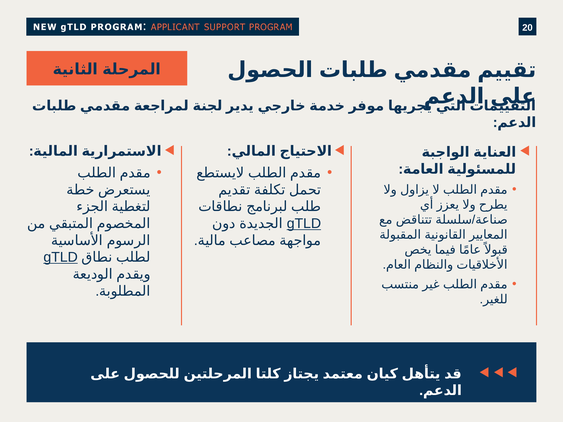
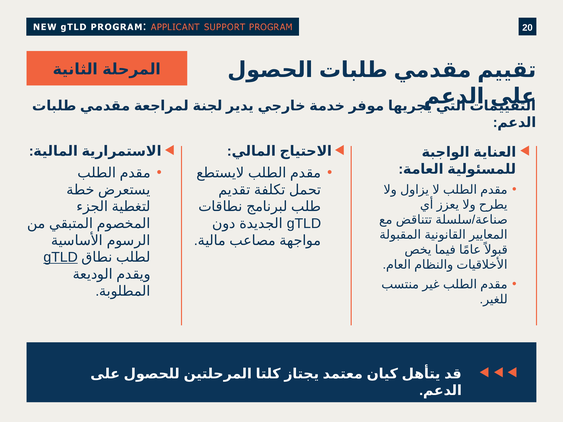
gTLD at (304, 224) underline: present -> none
